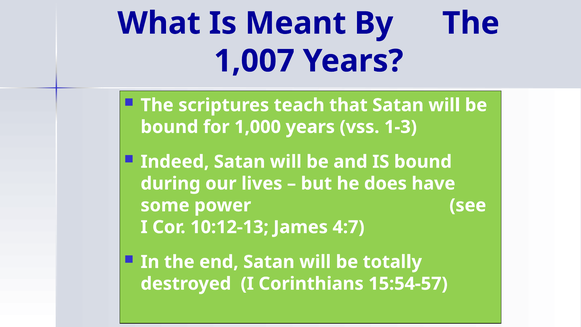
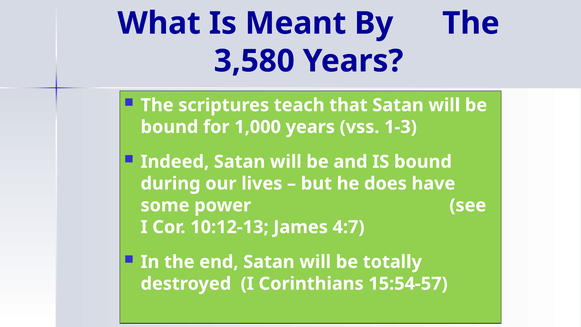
1,007: 1,007 -> 3,580
